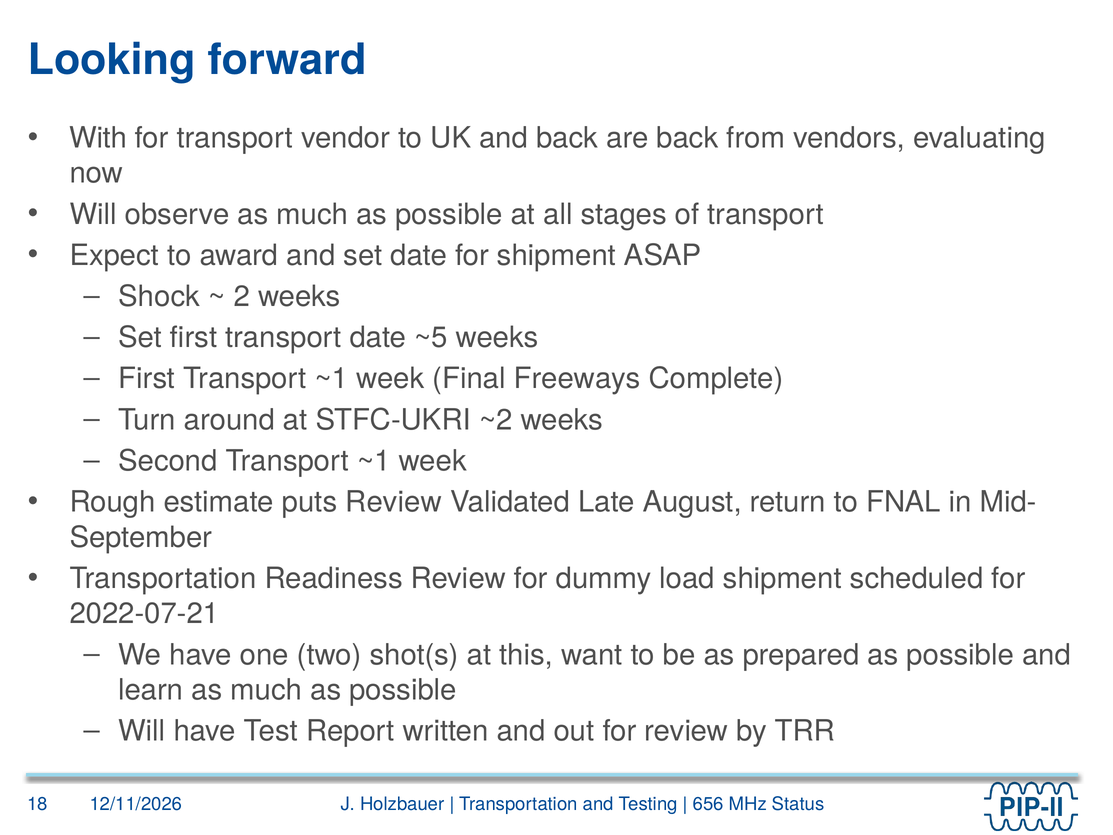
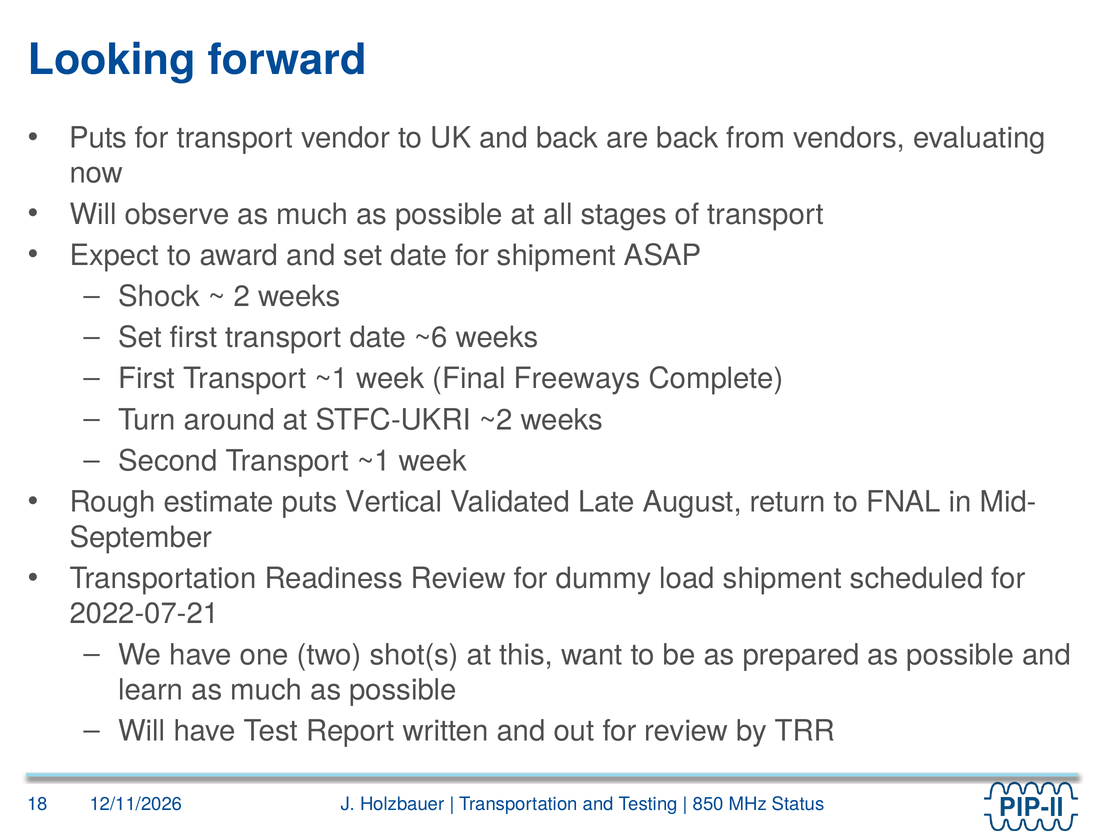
With at (98, 138): With -> Puts
~5: ~5 -> ~6
puts Review: Review -> Vertical
656: 656 -> 850
